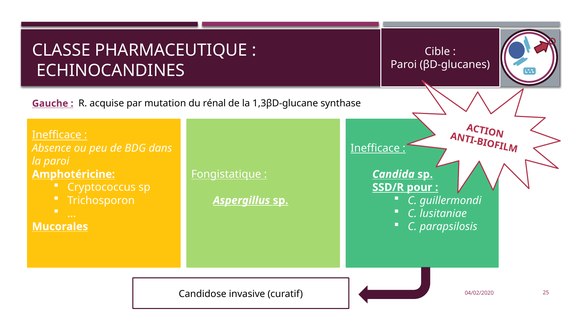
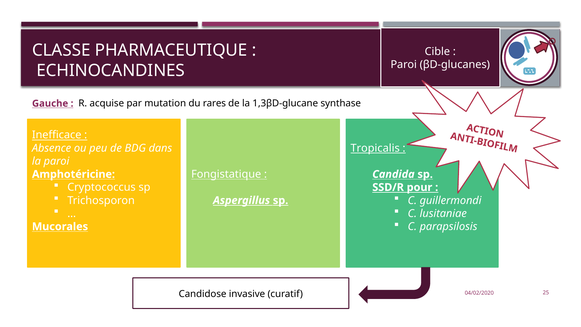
rénal: rénal -> rares
Inefficace at (375, 148): Inefficace -> Tropicalis
